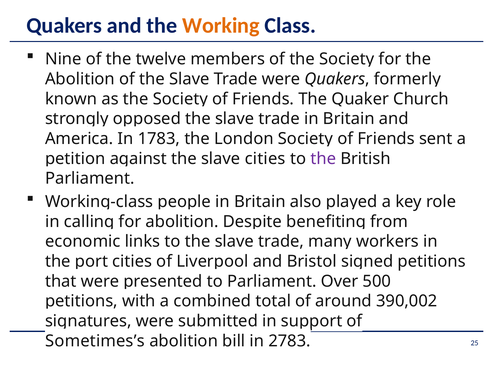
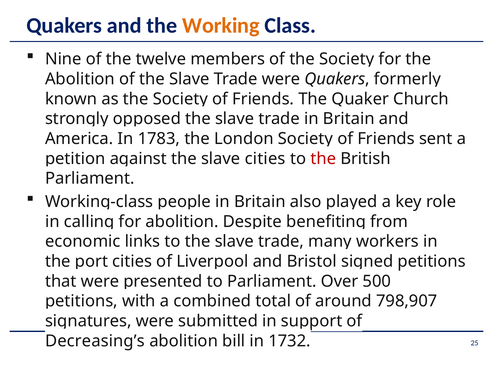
the at (323, 158) colour: purple -> red
390,002: 390,002 -> 798,907
Sometimes’s: Sometimes’s -> Decreasing’s
2783: 2783 -> 1732
